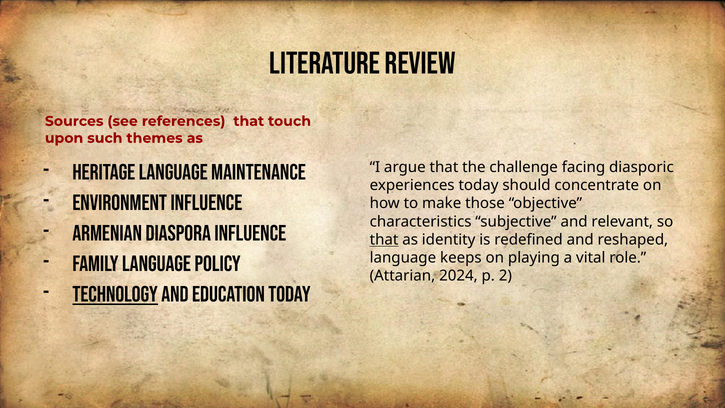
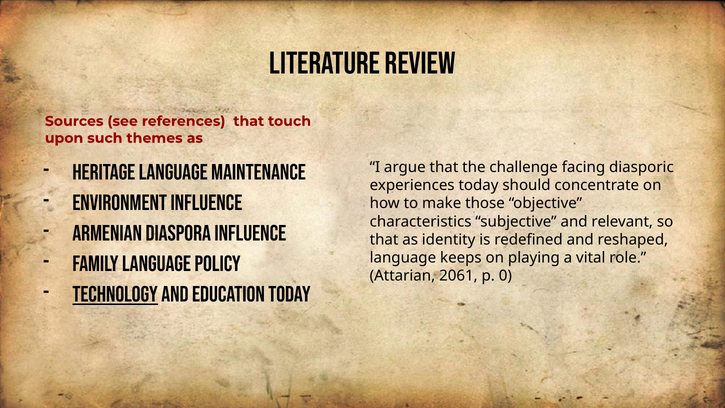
that at (384, 240) underline: present -> none
2024: 2024 -> 2061
2: 2 -> 0
